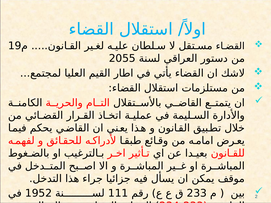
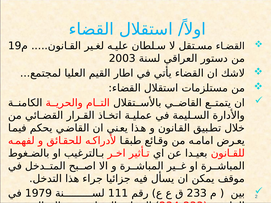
2055: 2055 -> 2003
1952: 1952 -> 1979
